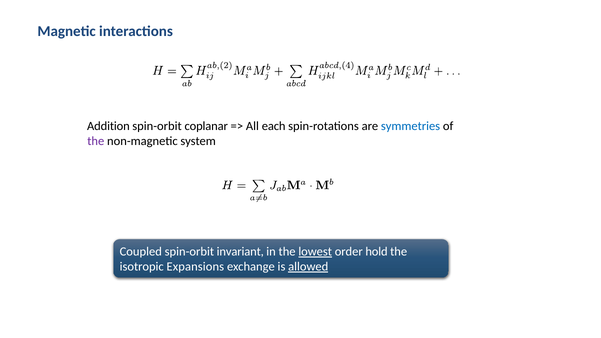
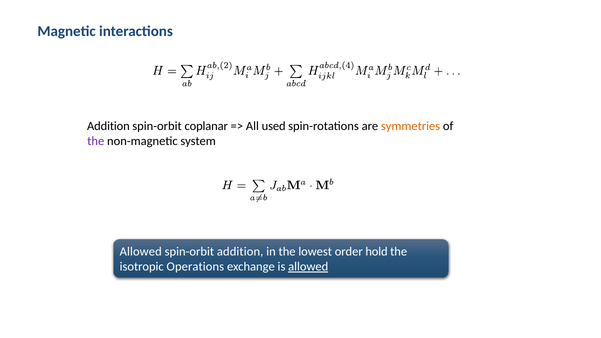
each: each -> used
symmetries colour: blue -> orange
Coupled at (141, 252): Coupled -> Allowed
spin-orbit invariant: invariant -> addition
lowest underline: present -> none
Expansions: Expansions -> Operations
